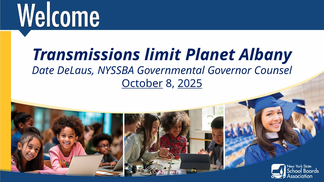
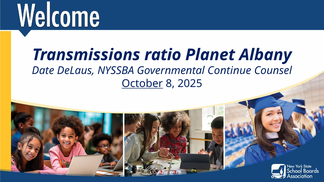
limit: limit -> ratio
Governor: Governor -> Continue
2025 underline: present -> none
